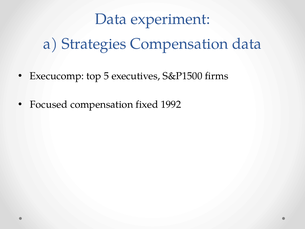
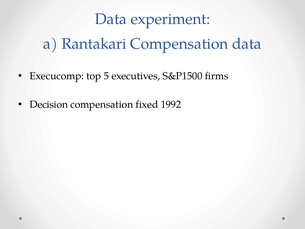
Strategies: Strategies -> Rantakari
Focused: Focused -> Decision
